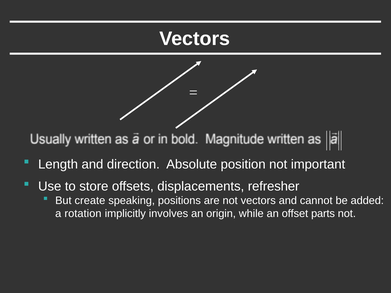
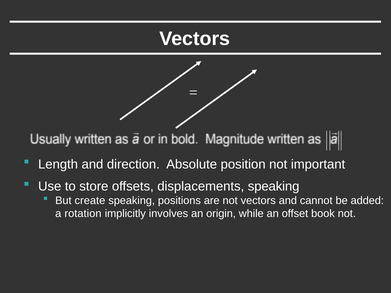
displacements refresher: refresher -> speaking
parts: parts -> book
